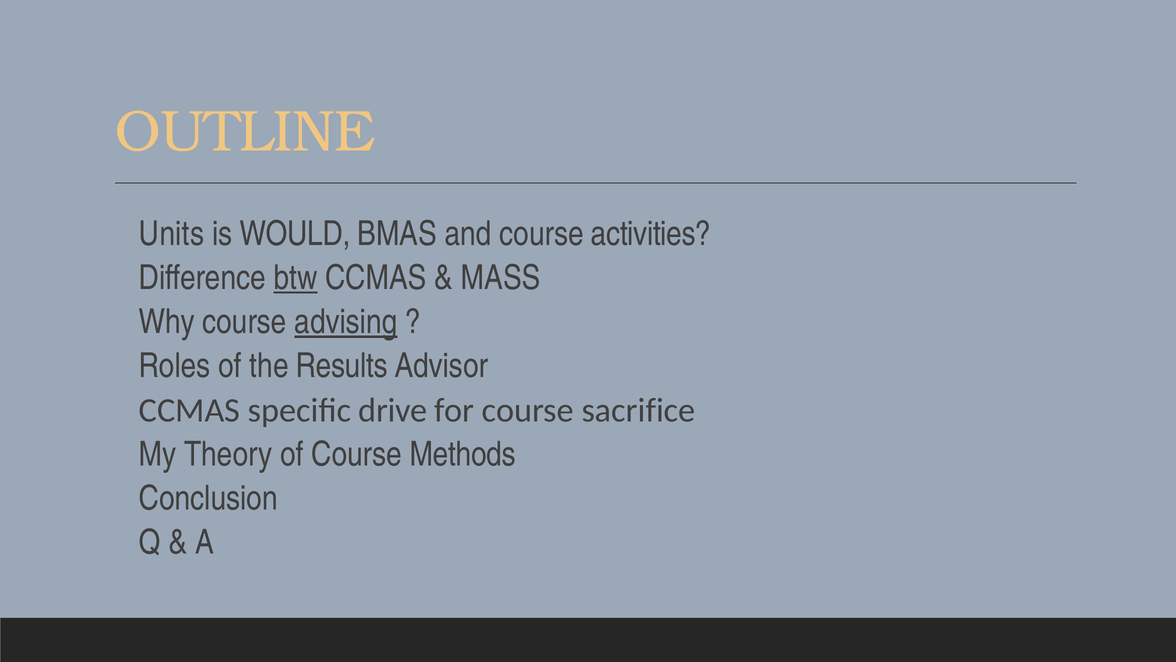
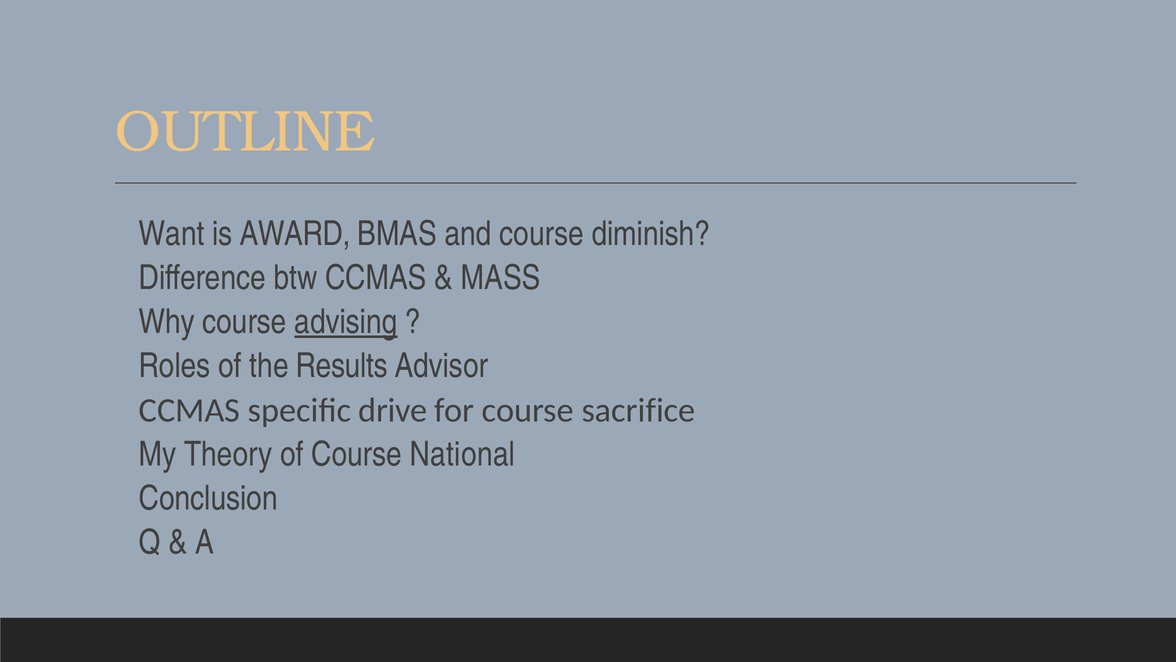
Units: Units -> Want
WOULD: WOULD -> AWARD
activities: activities -> diminish
btw underline: present -> none
Methods: Methods -> National
